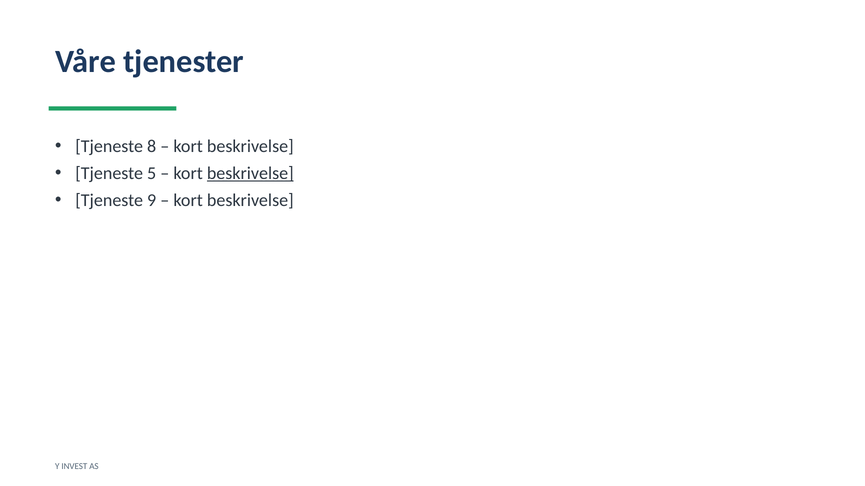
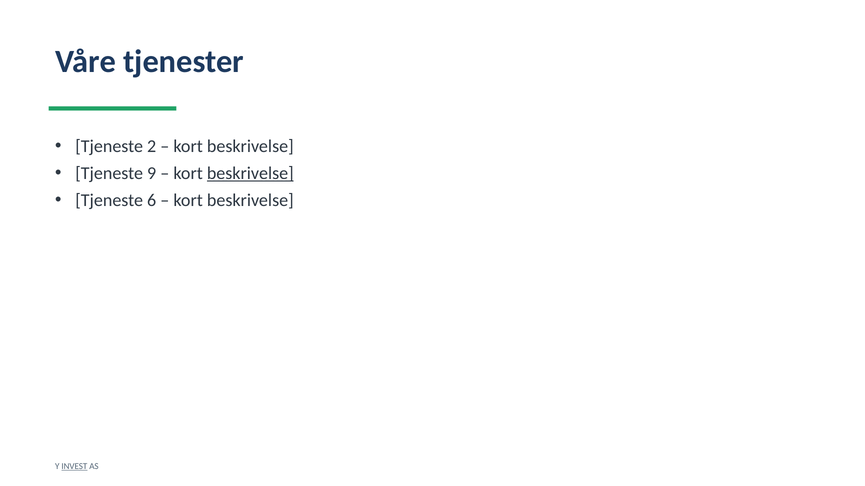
8: 8 -> 2
5: 5 -> 9
9: 9 -> 6
INVEST underline: none -> present
